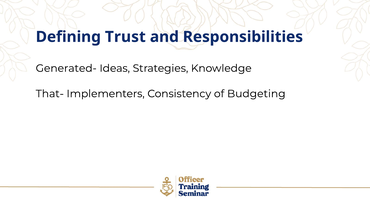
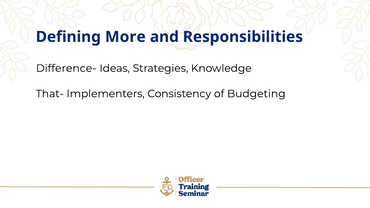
Trust: Trust -> More
Generated-: Generated- -> Difference-
